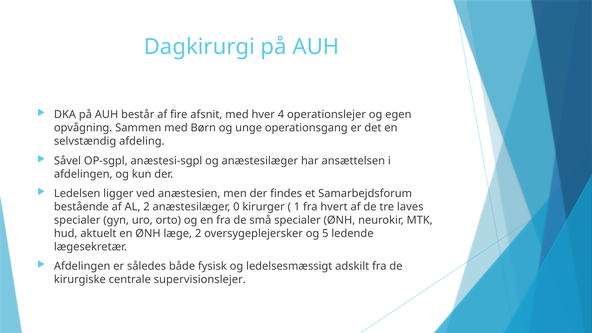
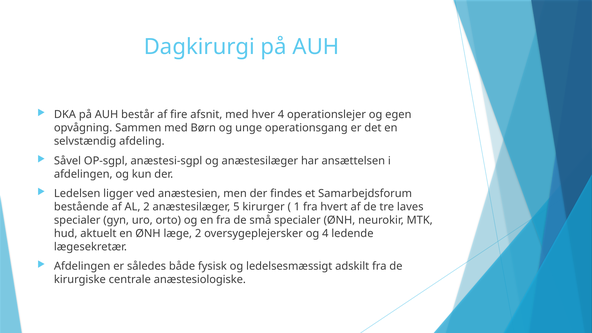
0: 0 -> 5
og 5: 5 -> 4
supervisionslejer: supervisionslejer -> anæstesiologiske
